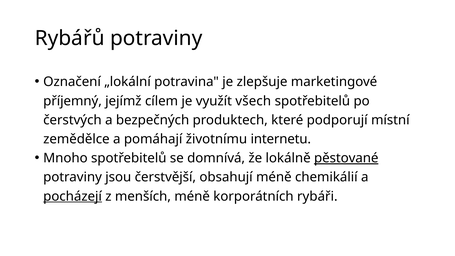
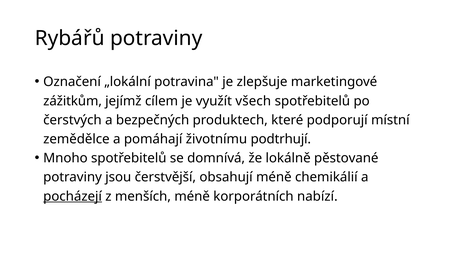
příjemný: příjemný -> zážitkům
internetu: internetu -> podtrhují
pěstované underline: present -> none
rybáři: rybáři -> nabízí
